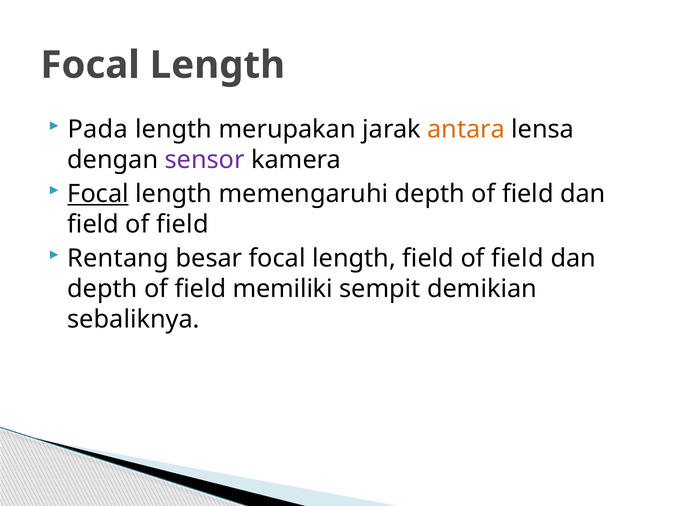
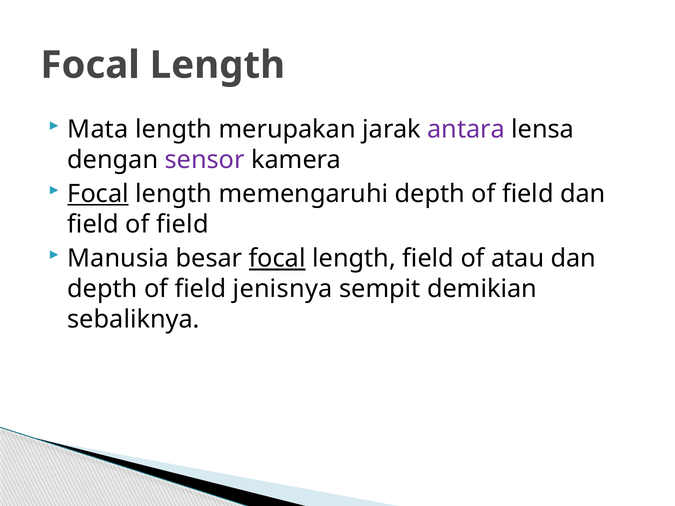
Pada: Pada -> Mata
antara colour: orange -> purple
Rentang: Rentang -> Manusia
focal at (277, 259) underline: none -> present
length field of field: field -> atau
memiliki: memiliki -> jenisnya
